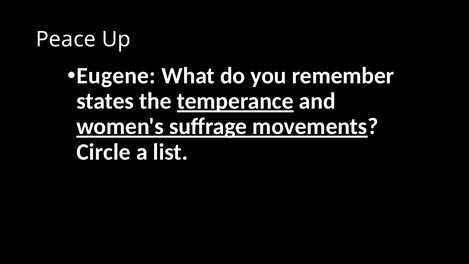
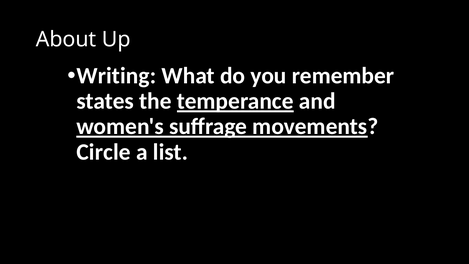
Peace: Peace -> About
Eugene: Eugene -> Writing
